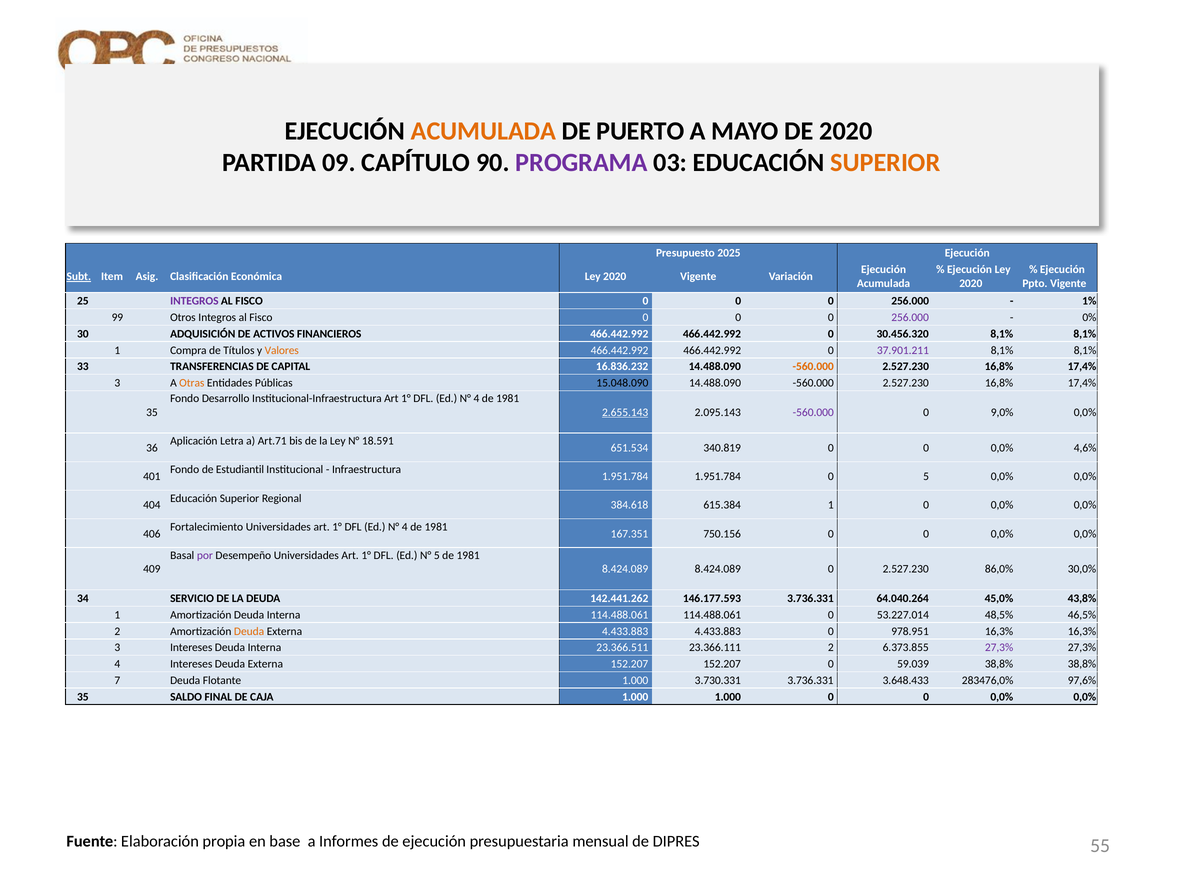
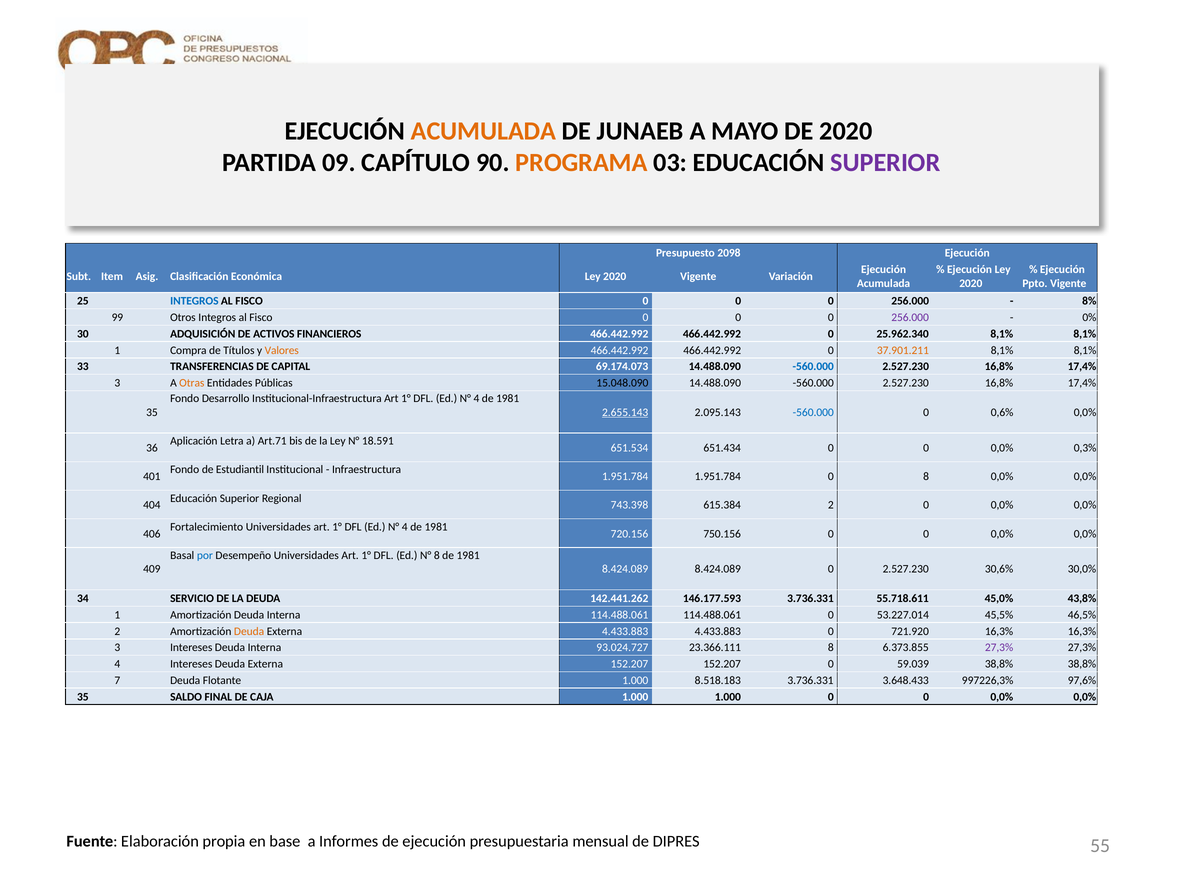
PUERTO: PUERTO -> JUNAEB
PROGRAMA colour: purple -> orange
SUPERIOR at (885, 163) colour: orange -> purple
2025: 2025 -> 2098
Subt underline: present -> none
INTEGROS at (194, 301) colour: purple -> blue
1%: 1% -> 8%
30.456.320: 30.456.320 -> 25.962.340
37.901.211 colour: purple -> orange
16.836.232: 16.836.232 -> 69.174.073
-560.000 at (813, 367) colour: orange -> blue
-560.000 at (813, 412) colour: purple -> blue
9,0%: 9,0% -> 0,6%
340.819: 340.819 -> 651.434
4,6%: 4,6% -> 0,3%
0 5: 5 -> 8
384.618: 384.618 -> 743.398
615.384 1: 1 -> 2
167.351: 167.351 -> 720.156
por colour: purple -> blue
N° 5: 5 -> 8
86,0%: 86,0% -> 30,6%
64.040.264: 64.040.264 -> 55.718.611
48,5%: 48,5% -> 45,5%
978.951: 978.951 -> 721.920
23.366.511: 23.366.511 -> 93.024.727
23.366.111 2: 2 -> 8
3.730.331: 3.730.331 -> 8.518.183
283476,0%: 283476,0% -> 997226,3%
